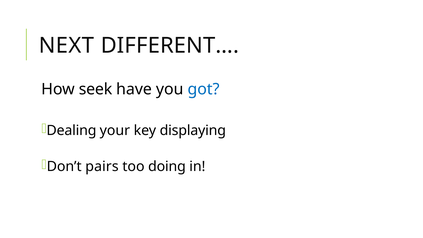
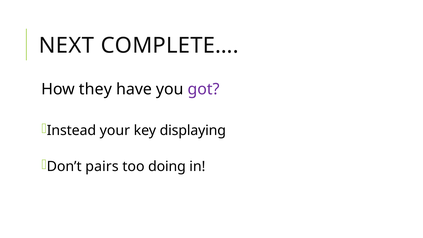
DIFFERENT…: DIFFERENT… -> COMPLETE…
seek: seek -> they
got colour: blue -> purple
Dealing: Dealing -> Instead
